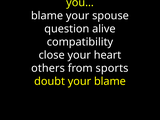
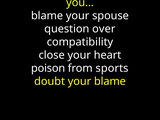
alive: alive -> over
others: others -> poison
